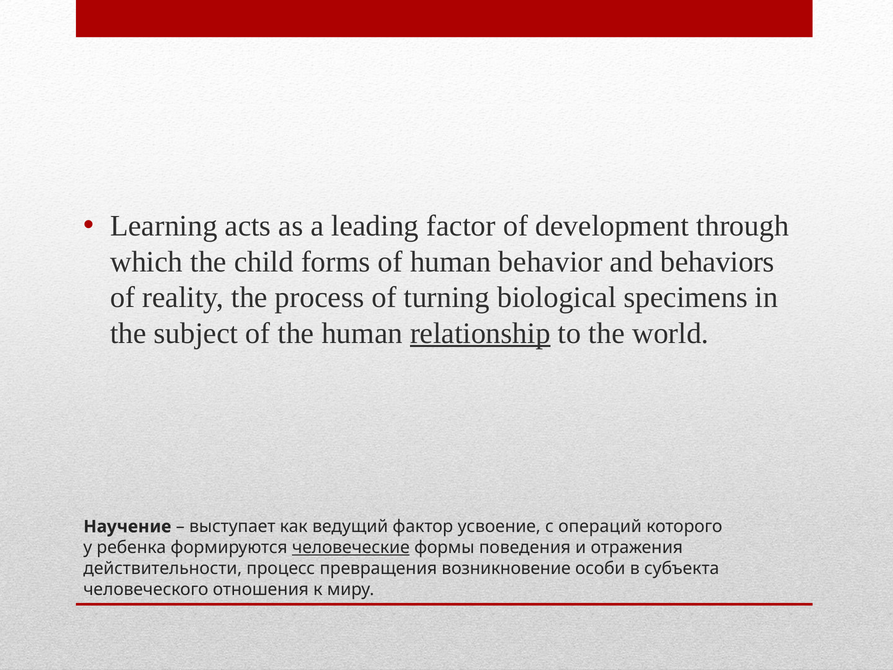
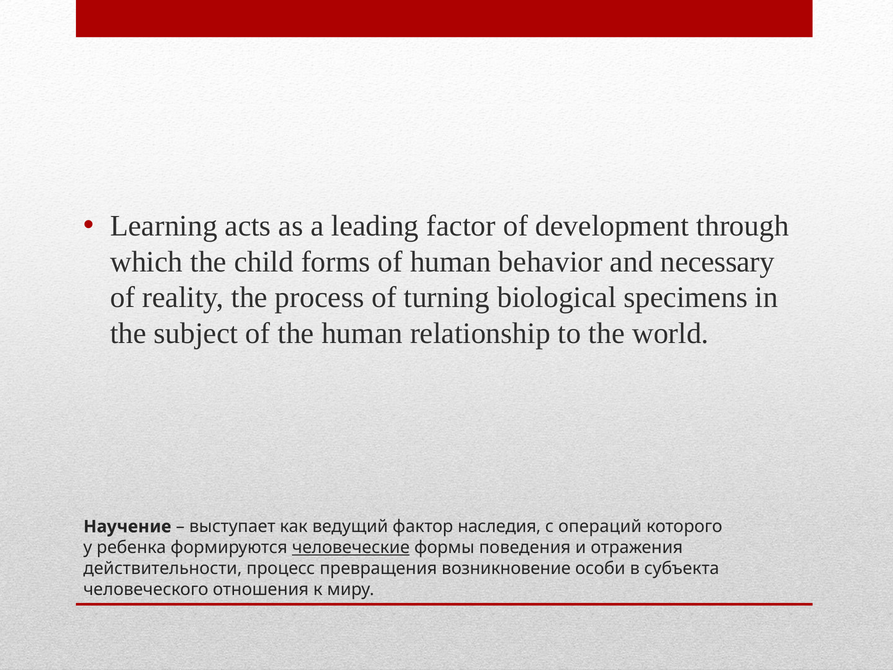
behaviors: behaviors -> necessary
relationship underline: present -> none
усвоение: усвоение -> наследия
